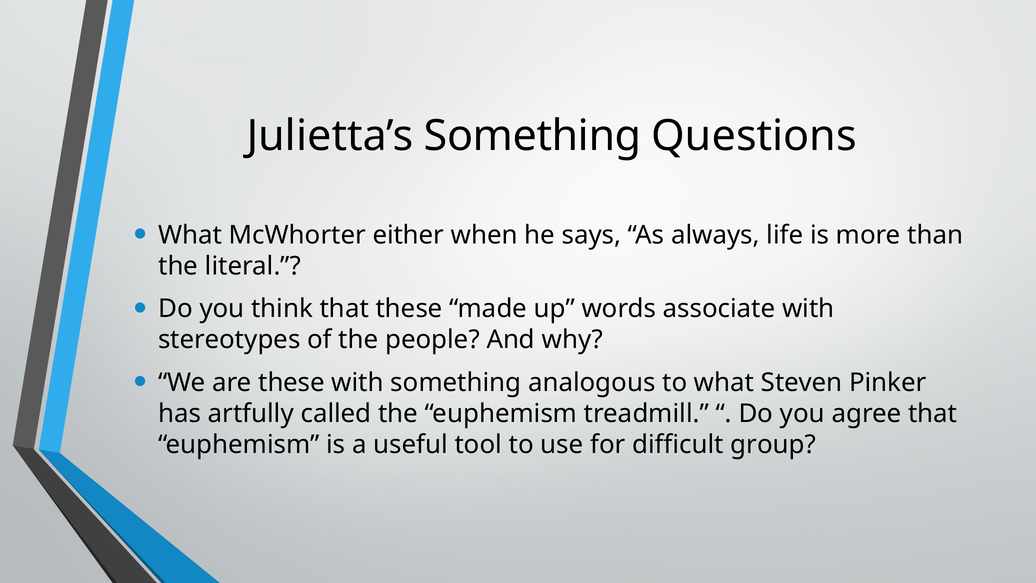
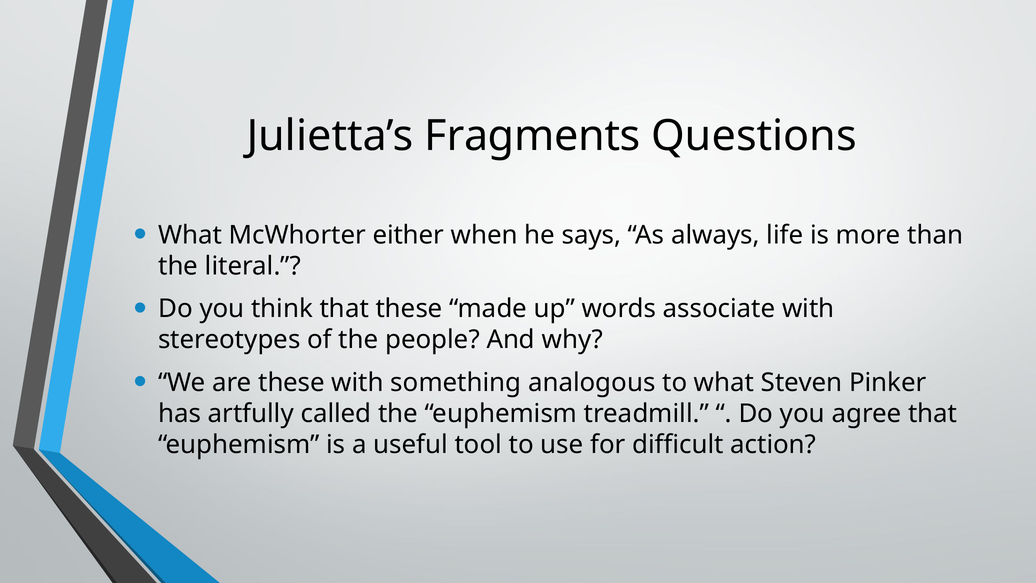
Julietta’s Something: Something -> Fragments
group: group -> action
